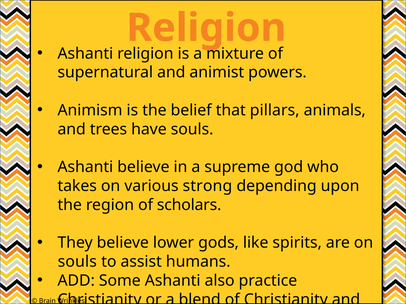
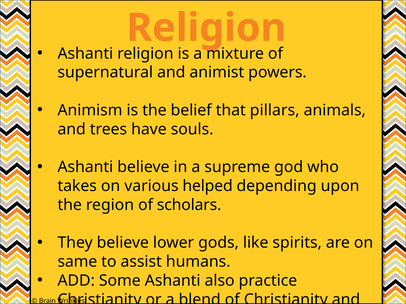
strong: strong -> helped
souls at (77, 262): souls -> same
